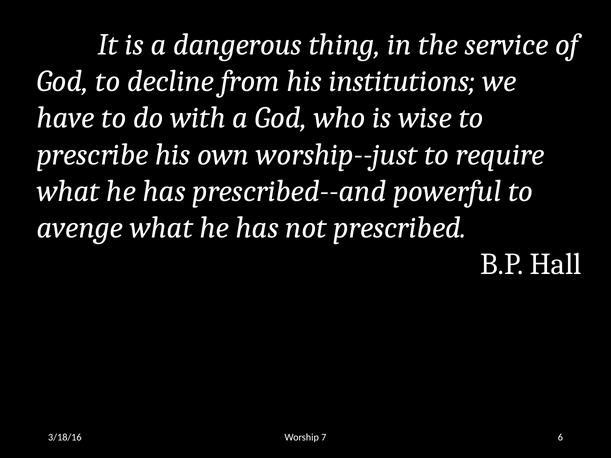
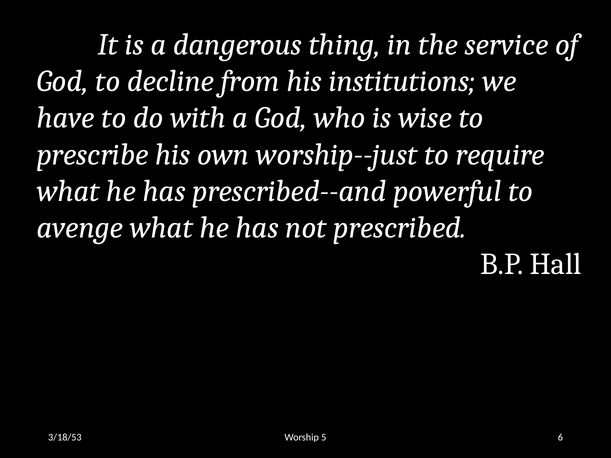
7: 7 -> 5
3/18/16: 3/18/16 -> 3/18/53
